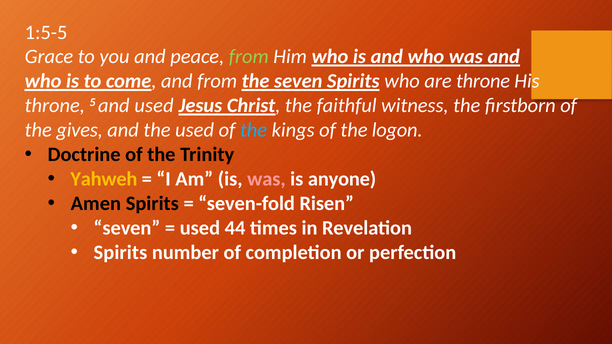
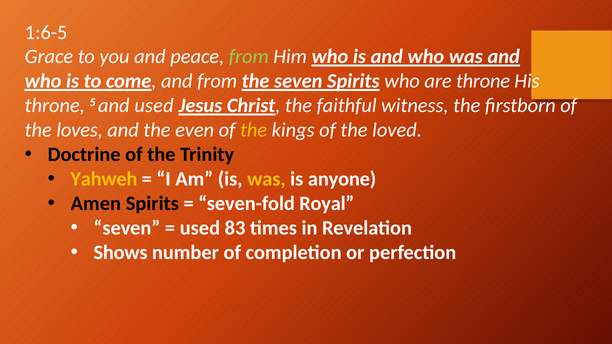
1:5-5: 1:5-5 -> 1:6-5
gives: gives -> loves
the used: used -> even
the at (254, 130) colour: light blue -> yellow
logon: logon -> loved
was at (266, 179) colour: pink -> yellow
Risen: Risen -> Royal
44: 44 -> 83
Spirits at (120, 253): Spirits -> Shows
